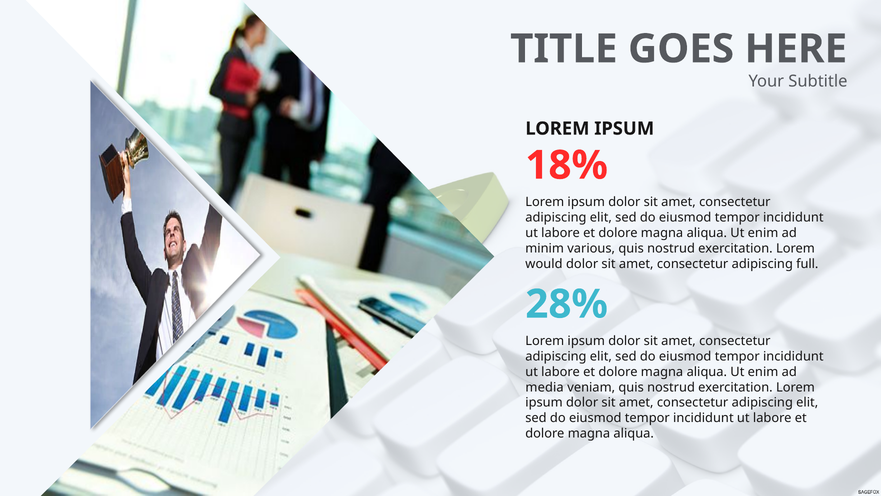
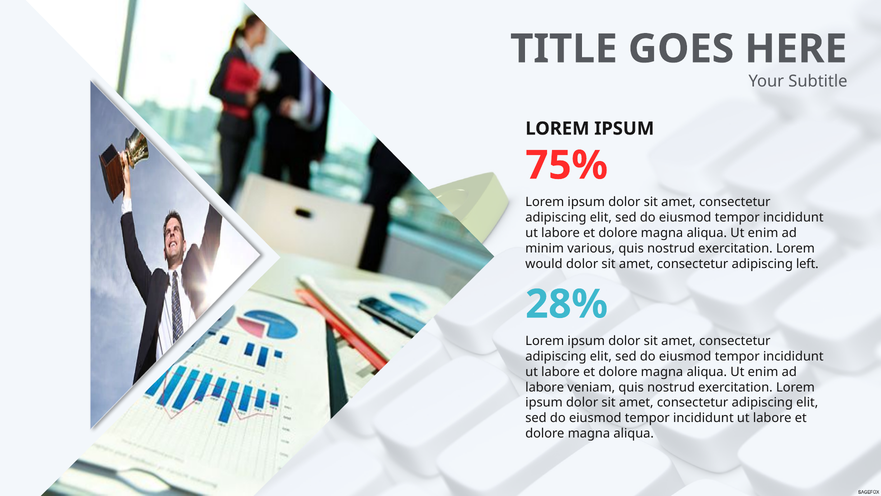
18%: 18% -> 75%
full: full -> left
media at (545, 387): media -> labore
